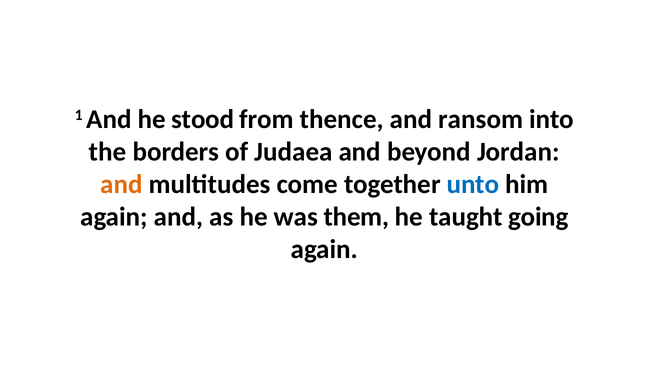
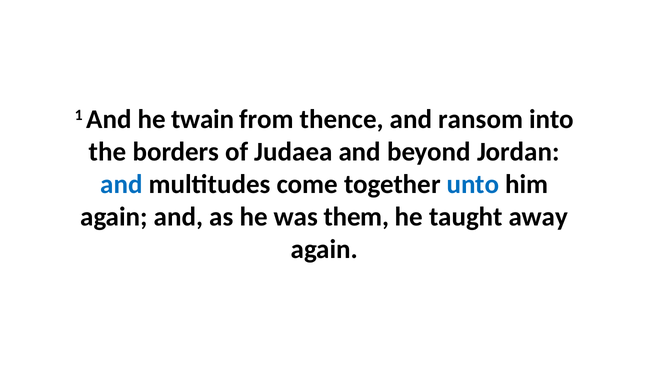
stood: stood -> twain
and at (122, 184) colour: orange -> blue
going: going -> away
